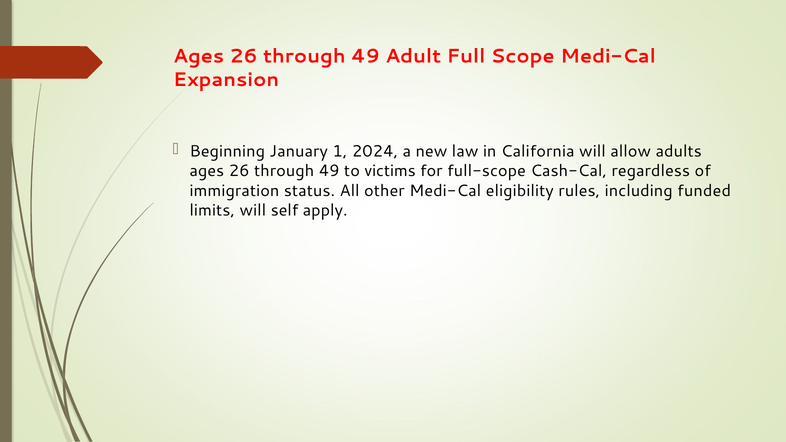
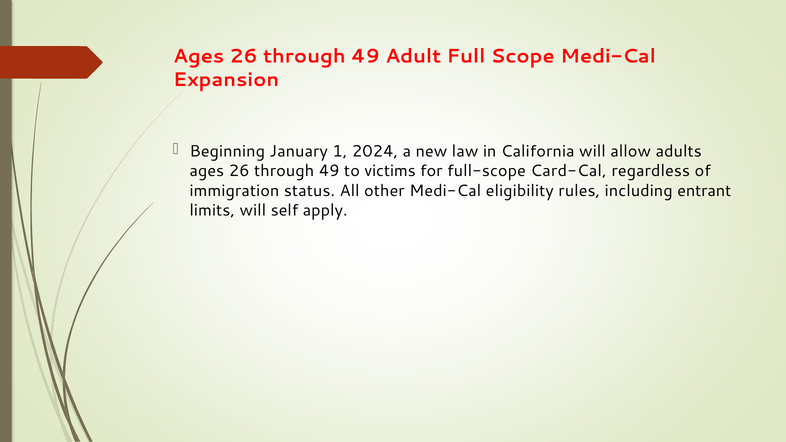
Cash-Cal: Cash-Cal -> Card-Cal
funded: funded -> entrant
